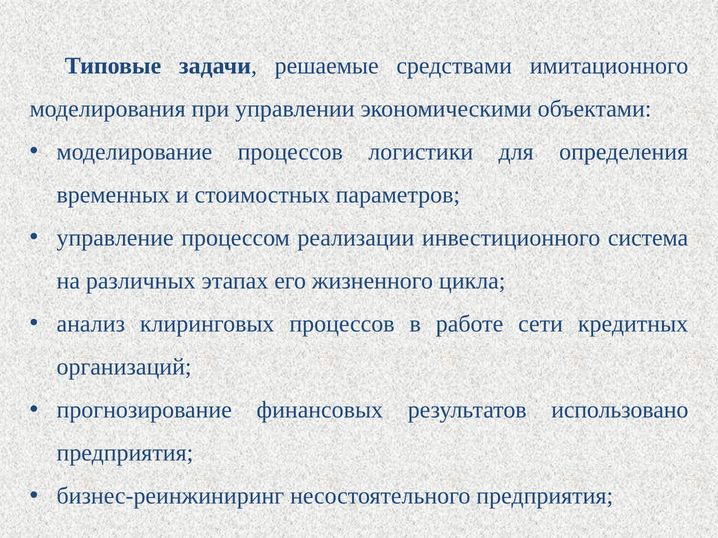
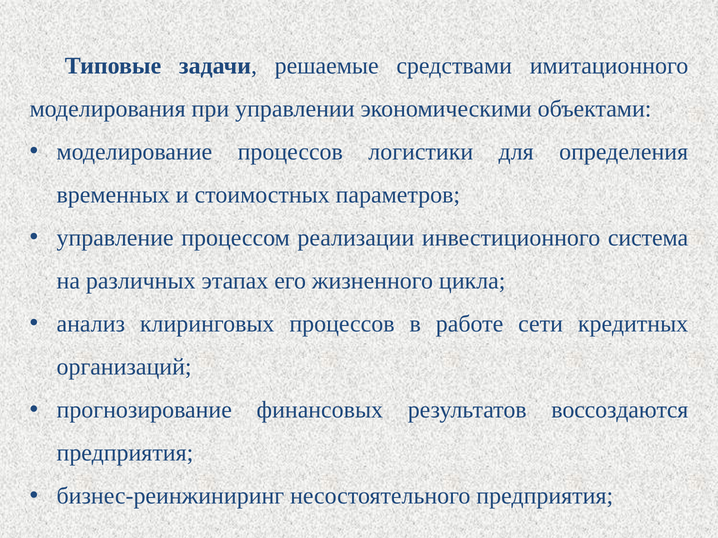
использовано: использовано -> воссоздаются
